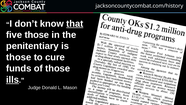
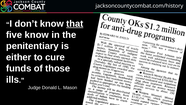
five those: those -> know
those at (19, 57): those -> either
ills underline: present -> none
